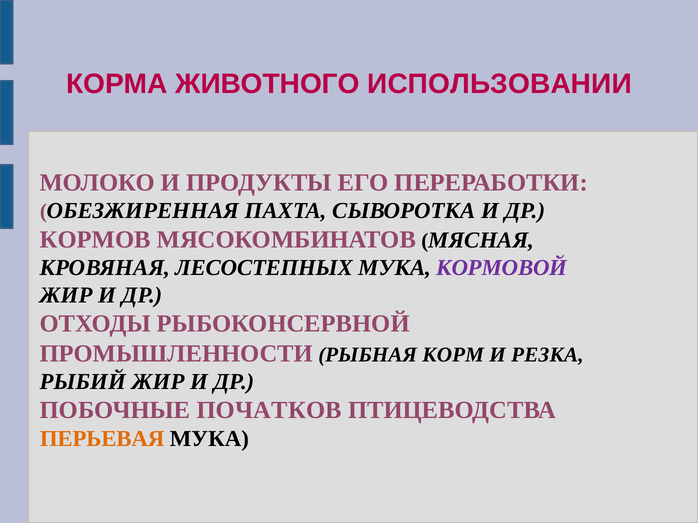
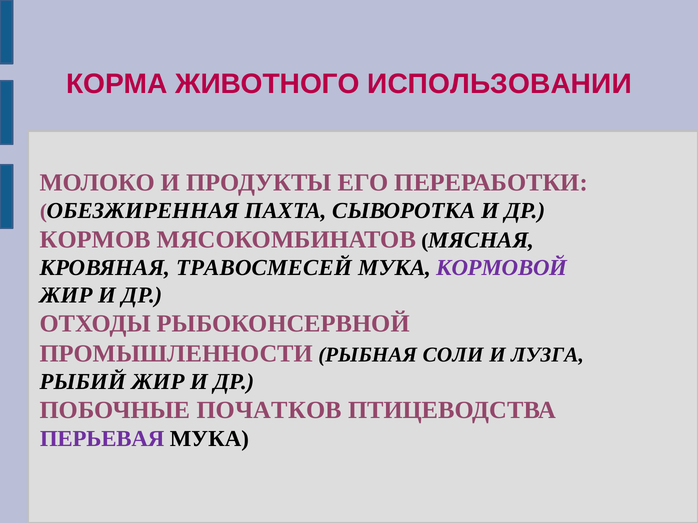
ЛЕСОСТЕПНЫХ: ЛЕСОСТЕПНЫХ -> ТРАВОСМЕСЕЙ
КОРМ: КОРМ -> СОЛИ
РЕЗКА: РЕЗКА -> ЛУЗГА
ПЕРЬЕВАЯ colour: orange -> purple
